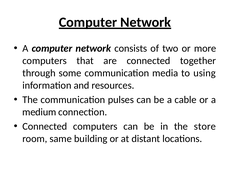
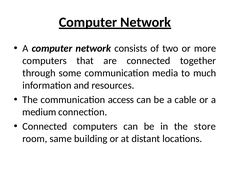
using: using -> much
pulses: pulses -> access
